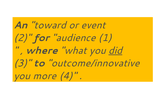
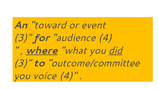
2 at (22, 38): 2 -> 3
audience 1: 1 -> 4
where underline: none -> present
outcome/innovative: outcome/innovative -> outcome/committee
more: more -> voice
